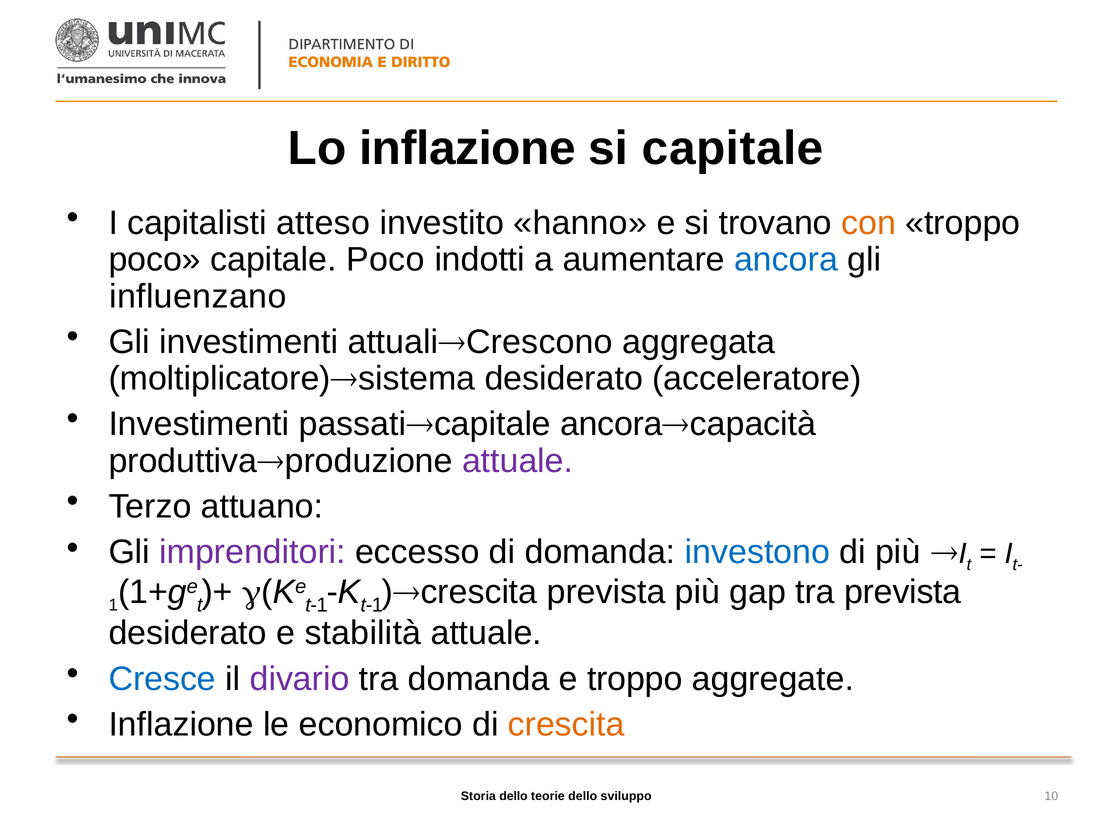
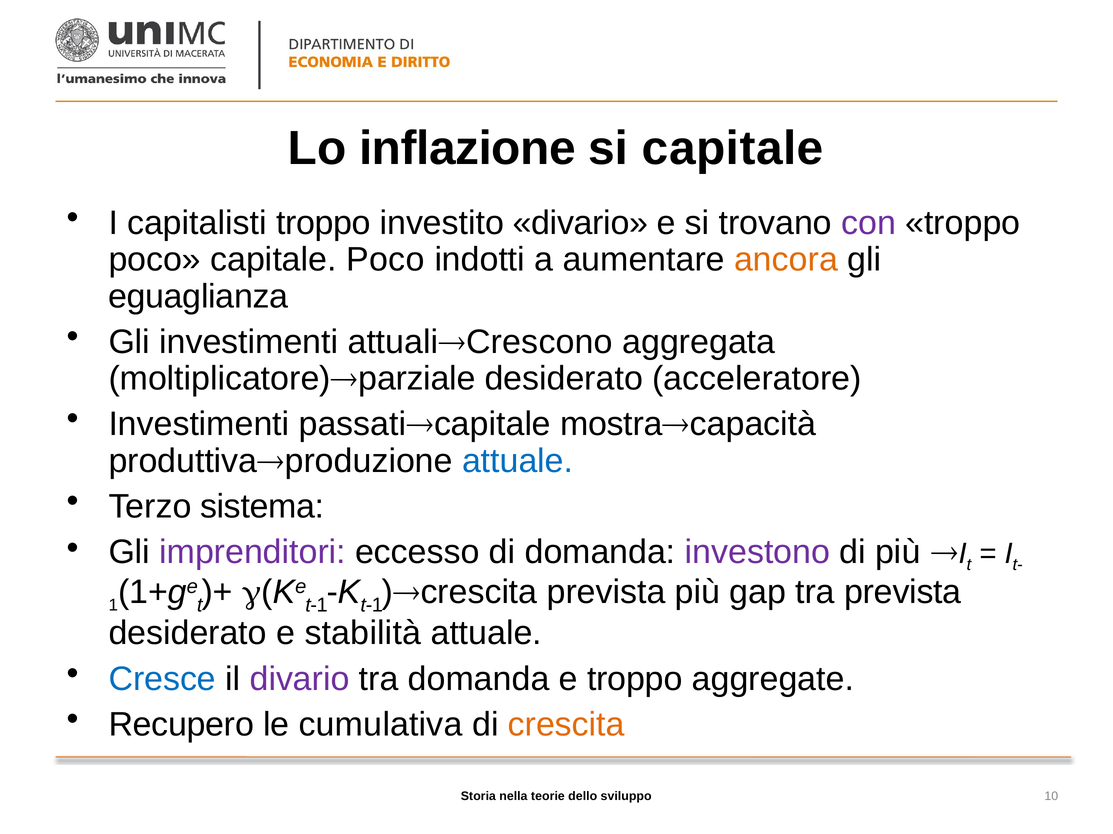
capitalisti atteso: atteso -> troppo
investito hanno: hanno -> divario
con colour: orange -> purple
ancora at (786, 260) colour: blue -> orange
influenzano: influenzano -> eguaglianza
sistema: sistema -> parziale
capitale ancora: ancora -> mostra
attuale at (518, 461) colour: purple -> blue
attuano: attuano -> sistema
investono colour: blue -> purple
Inflazione at (181, 725): Inflazione -> Recupero
economico: economico -> cumulativa
Storia dello: dello -> nella
